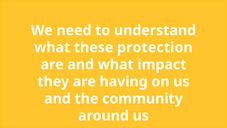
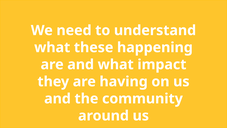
protection: protection -> happening
